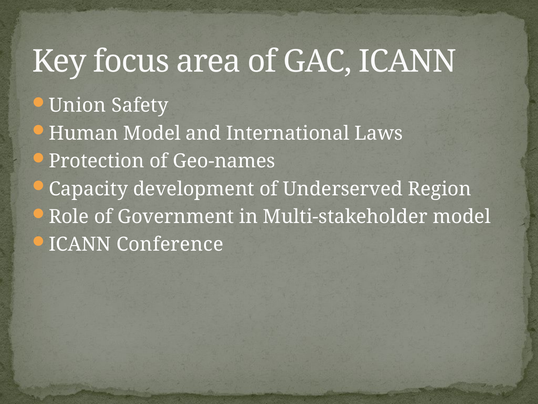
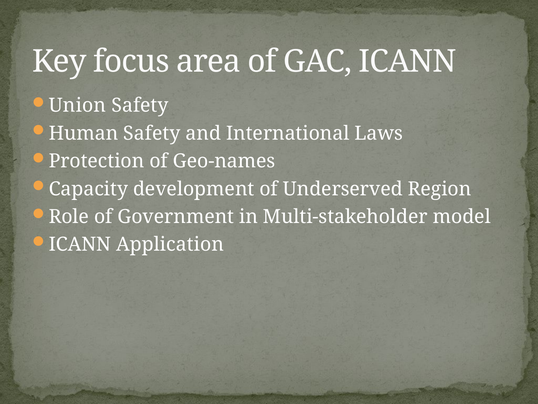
Human Model: Model -> Safety
Conference: Conference -> Application
